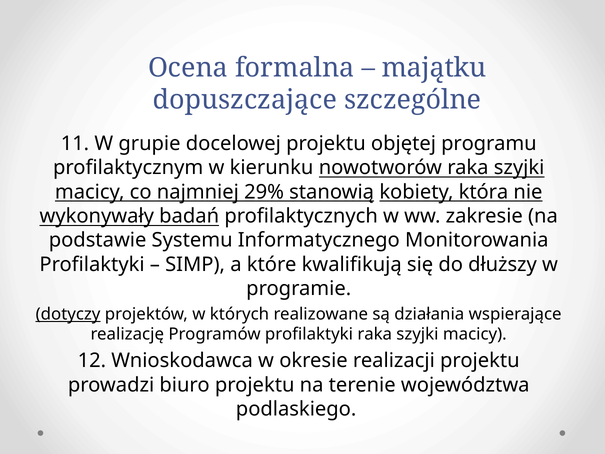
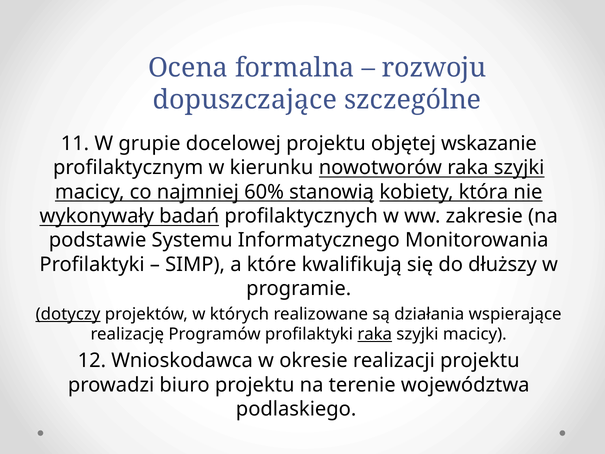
majątku: majątku -> rozwoju
programu: programu -> wskazanie
29%: 29% -> 60%
raka at (375, 334) underline: none -> present
